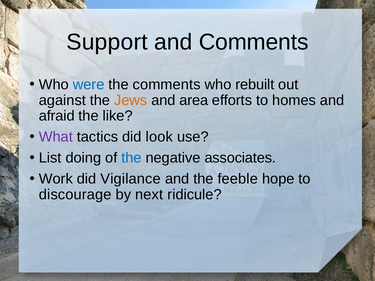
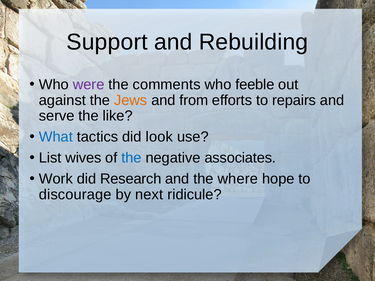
and Comments: Comments -> Rebuilding
were colour: blue -> purple
rebuilt: rebuilt -> feeble
area: area -> from
homes: homes -> repairs
afraid: afraid -> serve
What colour: purple -> blue
doing: doing -> wives
Vigilance: Vigilance -> Research
feeble: feeble -> where
